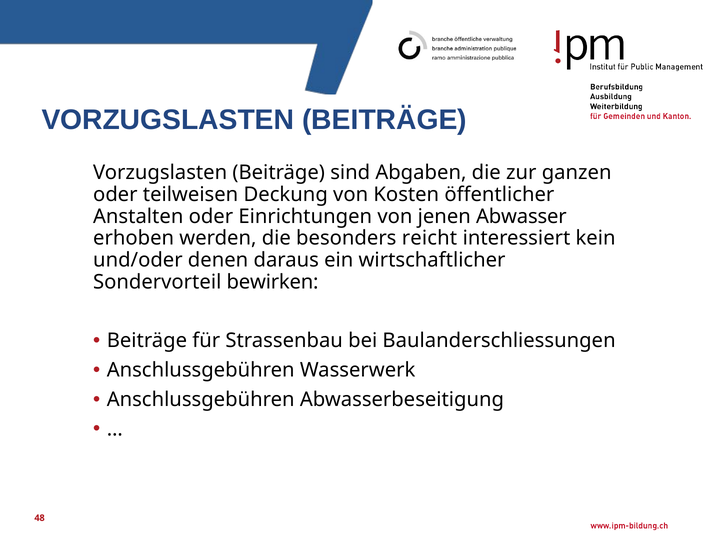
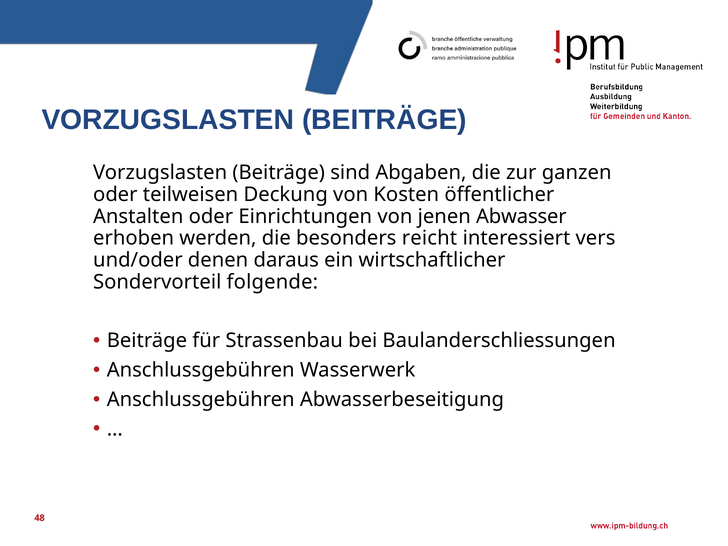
kein: kein -> vers
bewirken: bewirken -> folgende
